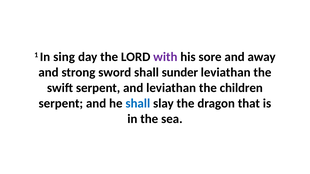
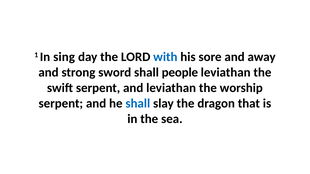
with colour: purple -> blue
sunder: sunder -> people
children: children -> worship
